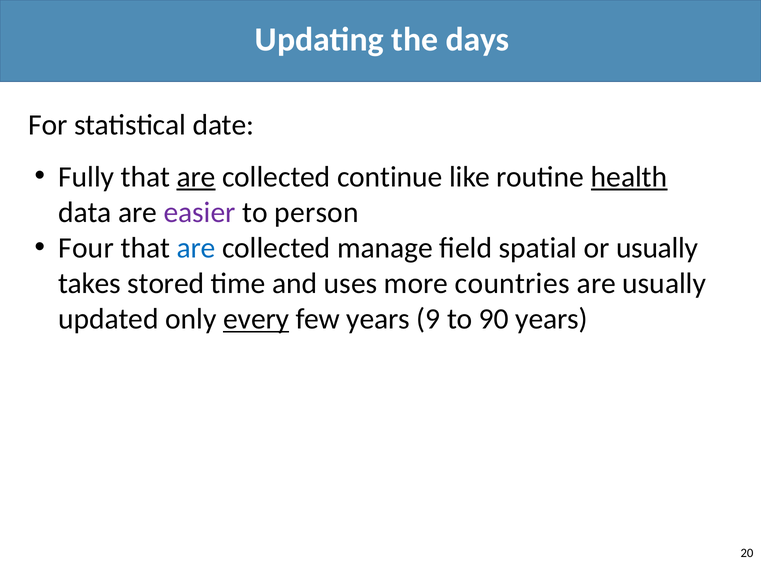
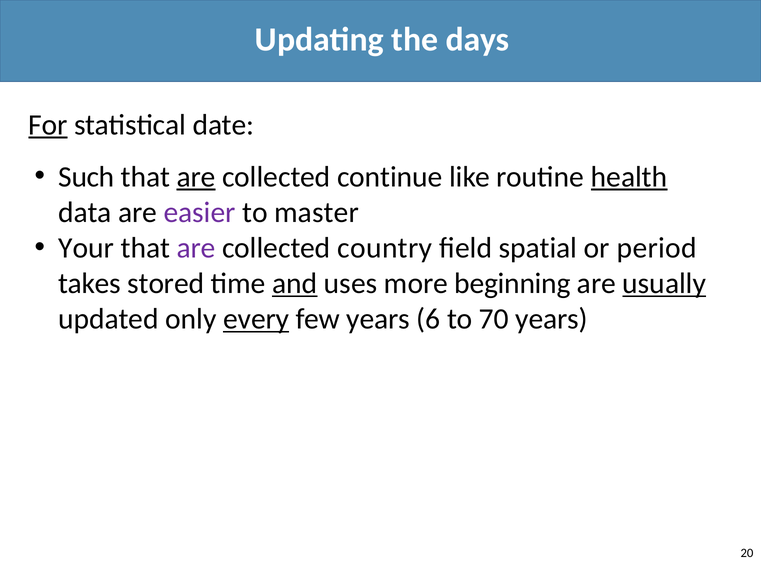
For underline: none -> present
Fully: Fully -> Such
person: person -> master
Four: Four -> Your
are at (196, 248) colour: blue -> purple
manage: manage -> country
or usually: usually -> period
and underline: none -> present
countries: countries -> beginning
usually at (664, 283) underline: none -> present
9: 9 -> 6
90: 90 -> 70
